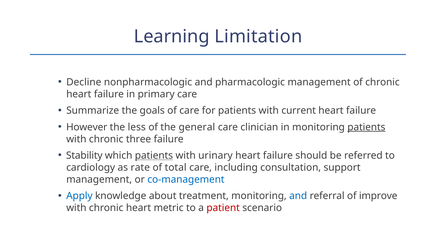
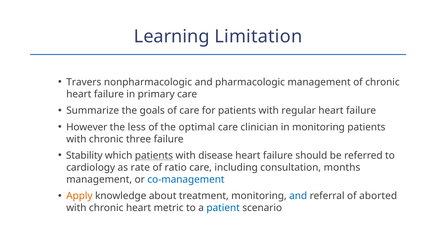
Decline: Decline -> Travers
current: current -> regular
general: general -> optimal
patients at (366, 127) underline: present -> none
urinary: urinary -> disease
total: total -> ratio
support: support -> months
Apply colour: blue -> orange
improve: improve -> aborted
patient colour: red -> blue
